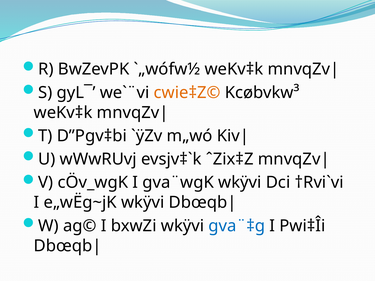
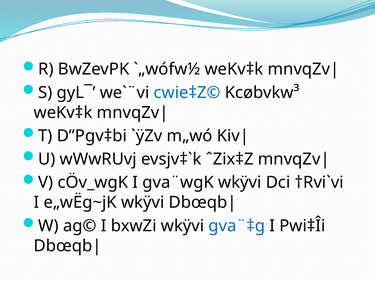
cwie‡Z© colour: orange -> blue
